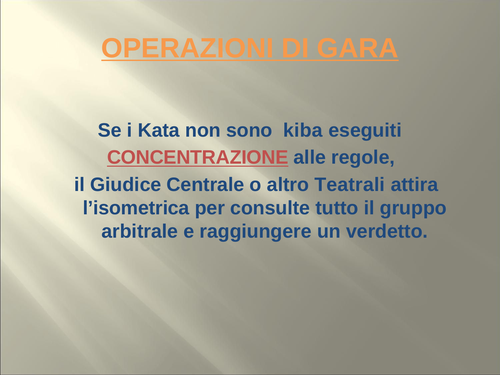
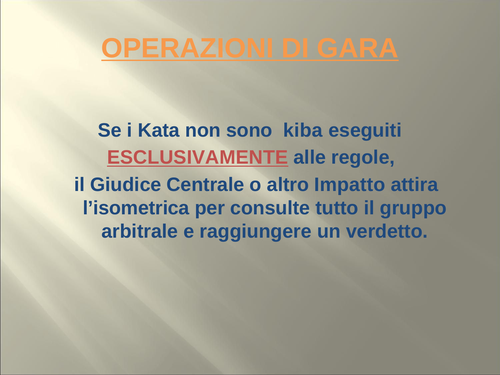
CONCENTRAZIONE: CONCENTRAZIONE -> ESCLUSIVAMENTE
Teatrali: Teatrali -> Impatto
